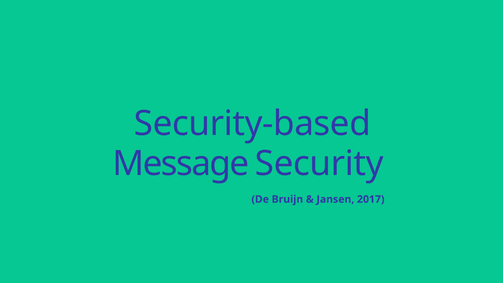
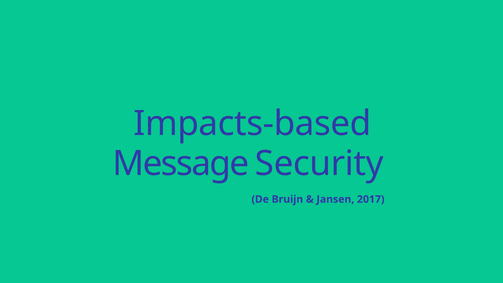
Security-based: Security-based -> Impacts-based
